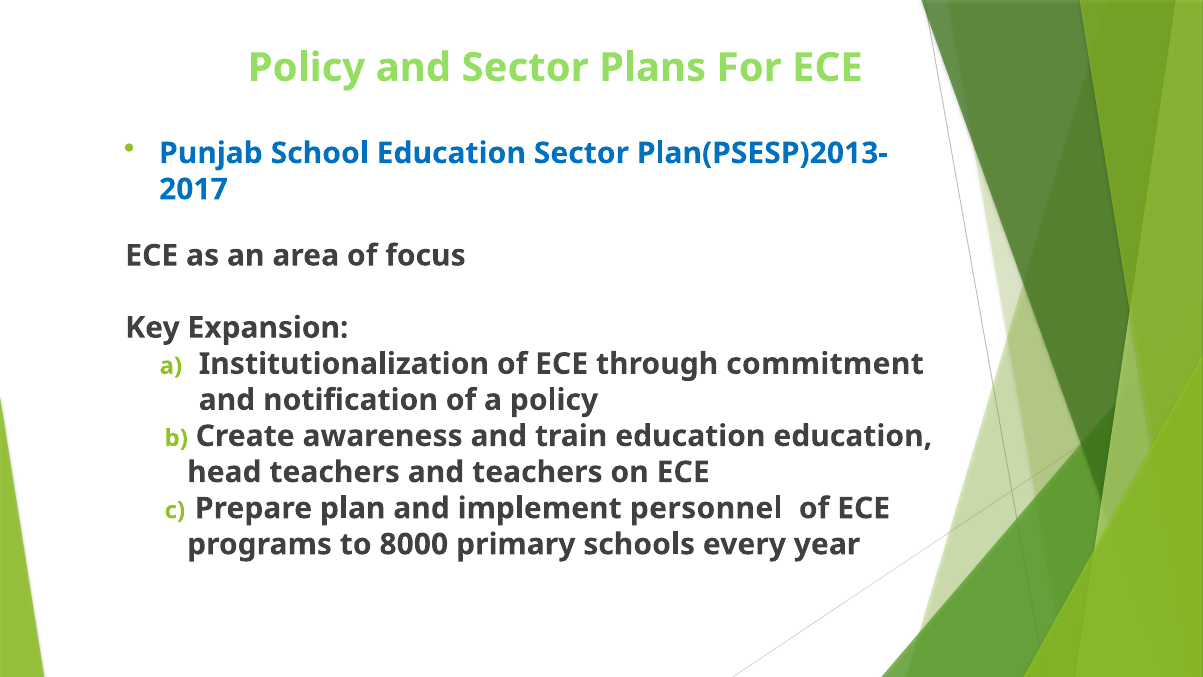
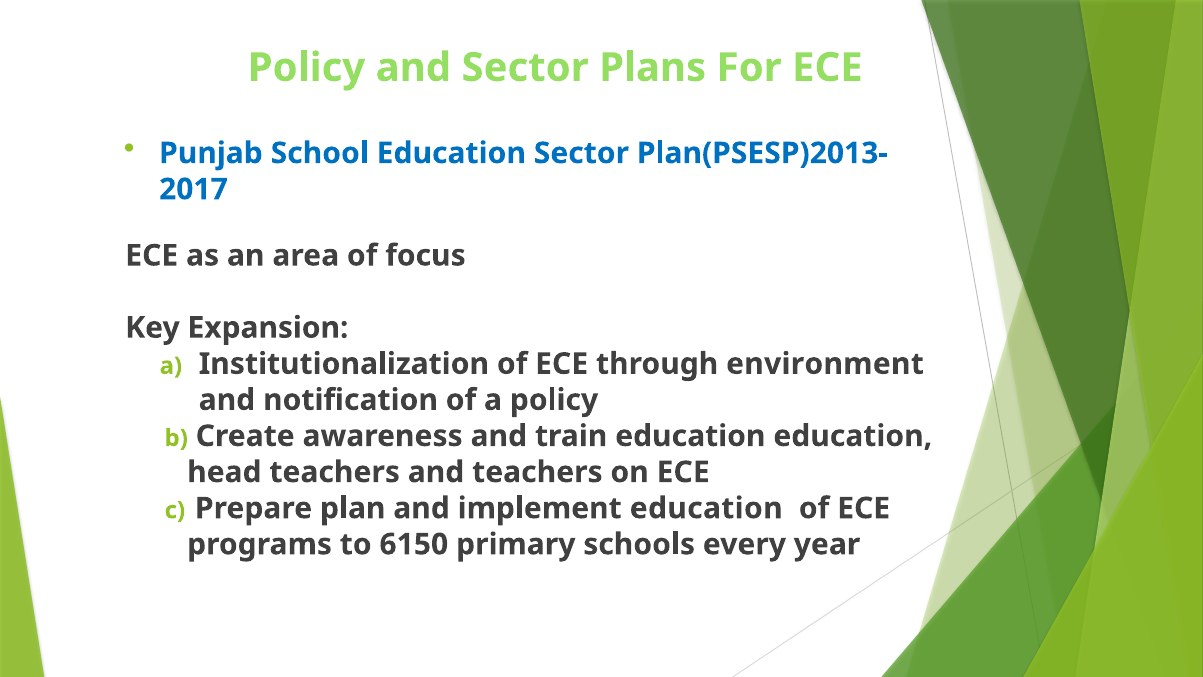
commitment: commitment -> environment
implement personnel: personnel -> education
8000: 8000 -> 6150
